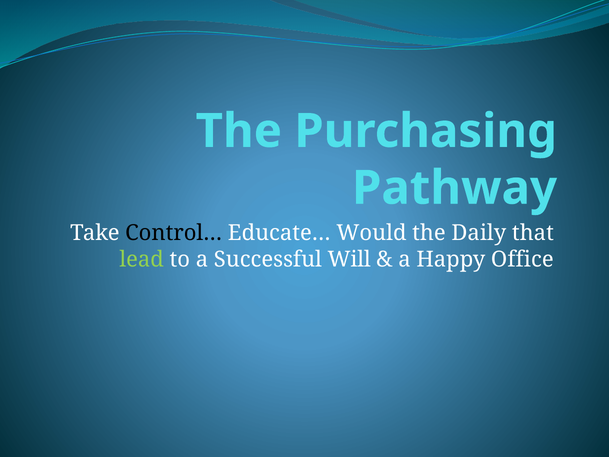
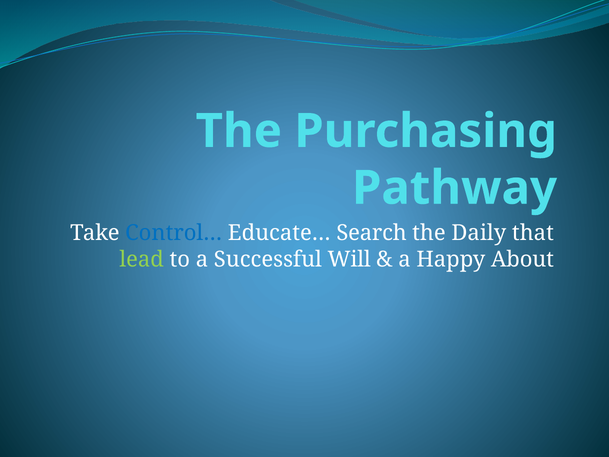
Control… colour: black -> blue
Would: Would -> Search
Office: Office -> About
